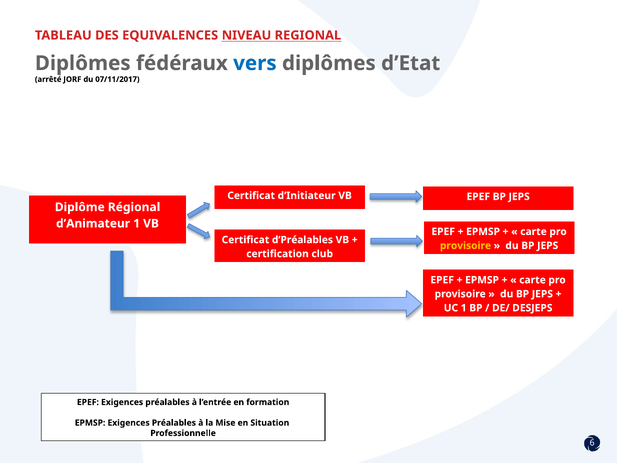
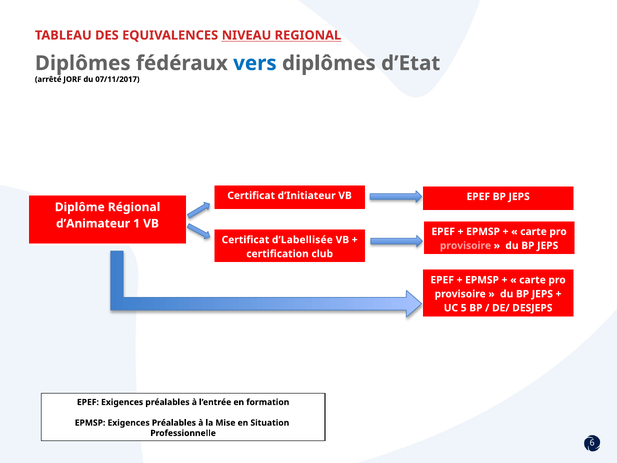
d’Préalables: d’Préalables -> d’Labellisée
provisoire at (466, 245) colour: yellow -> pink
UC 1: 1 -> 5
